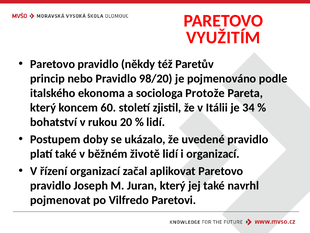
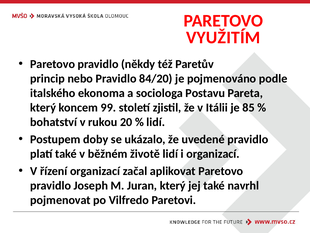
98/20: 98/20 -> 84/20
Protože: Protože -> Postavu
60: 60 -> 99
34: 34 -> 85
